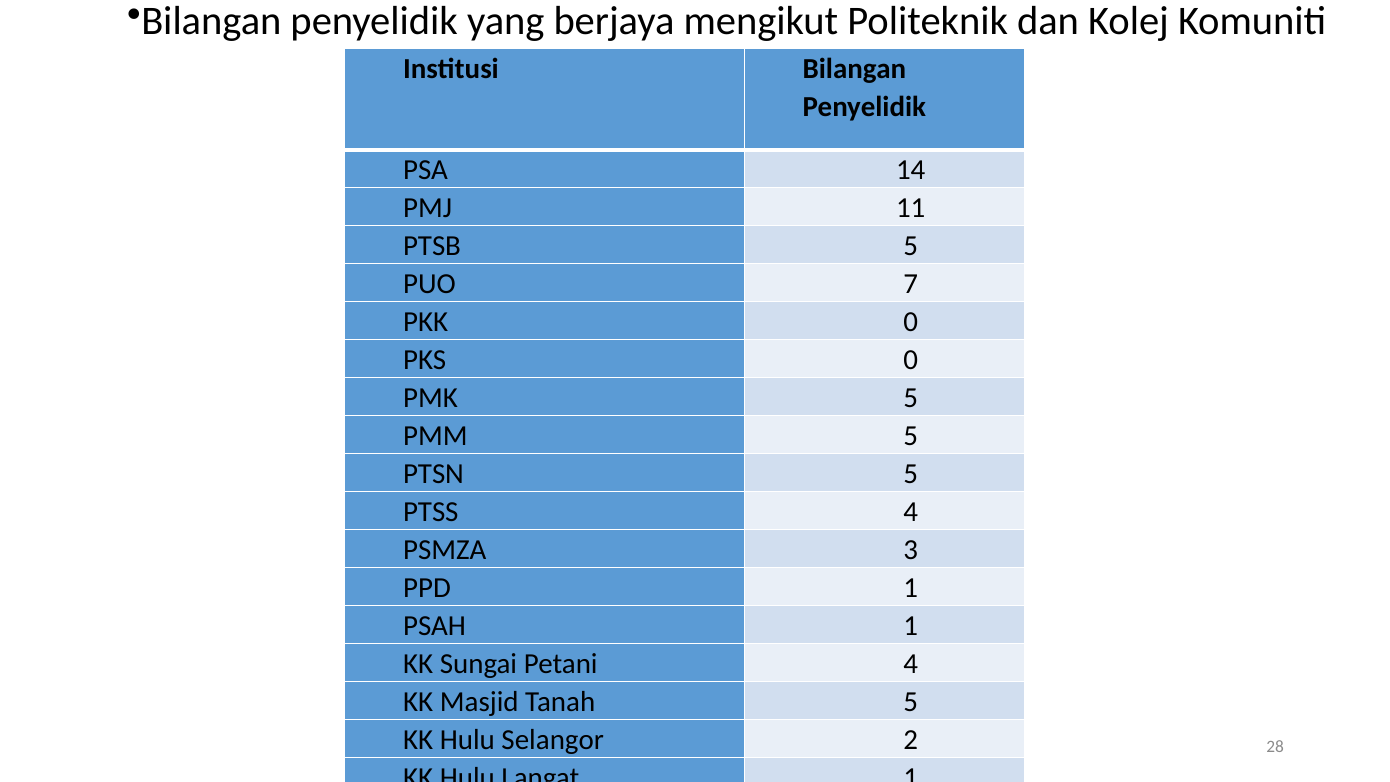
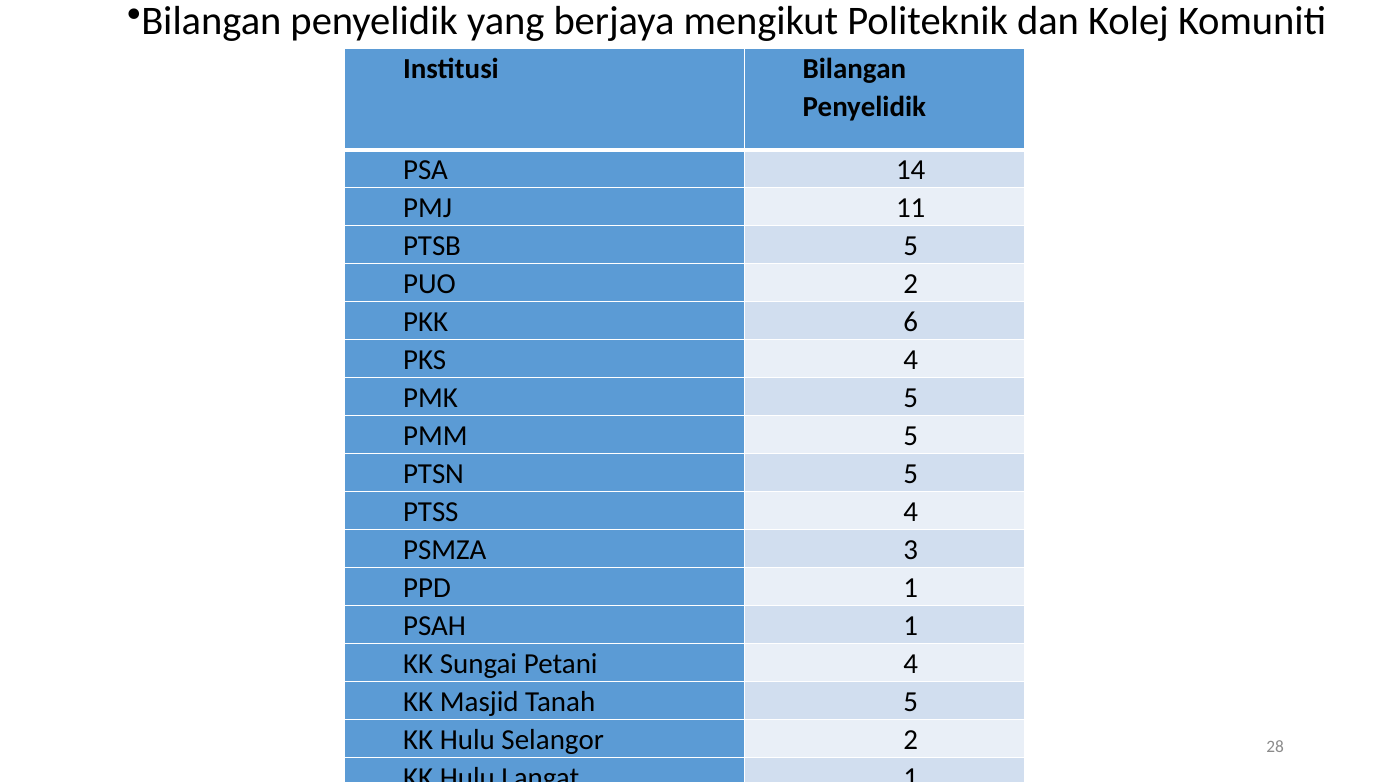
PUO 7: 7 -> 2
PKK 0: 0 -> 6
PKS 0: 0 -> 4
